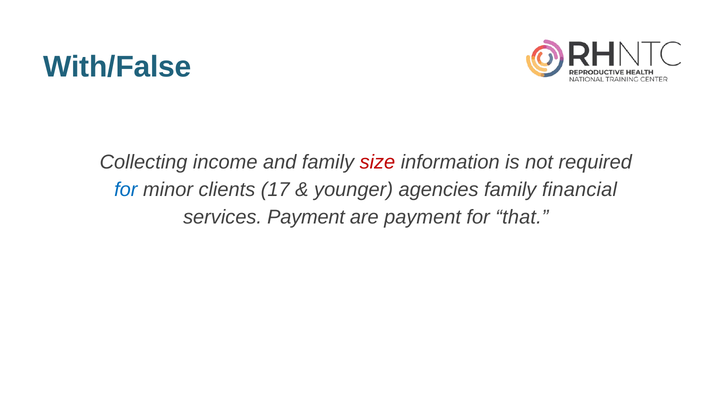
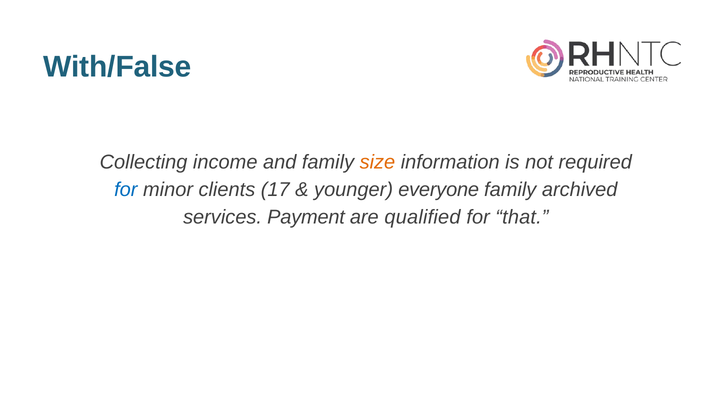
size colour: red -> orange
agencies: agencies -> everyone
financial: financial -> archived
are payment: payment -> qualified
